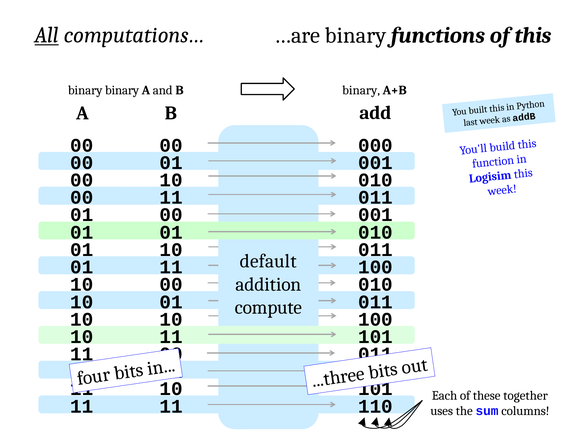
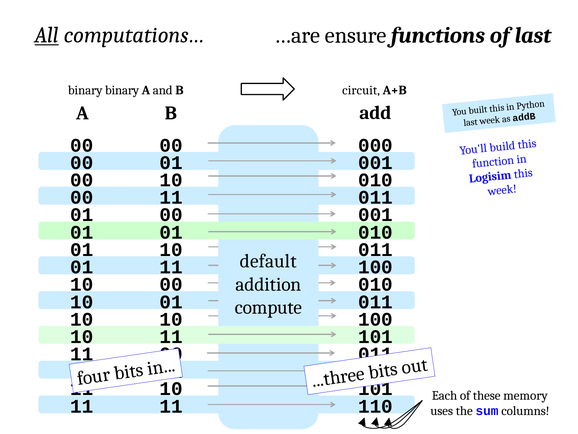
…are binary: binary -> ensure
of this: this -> last
and B binary: binary -> circuit
together: together -> memory
